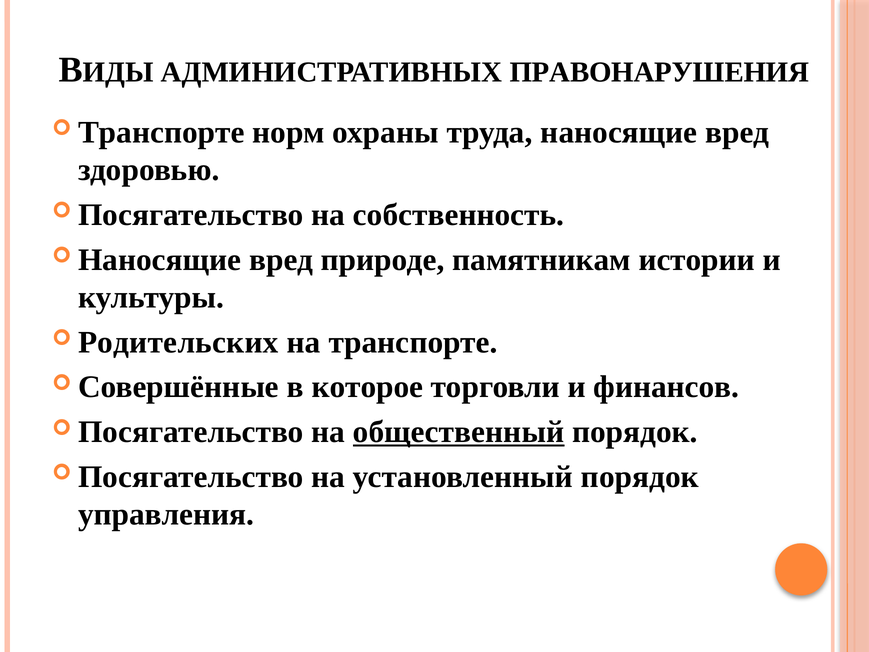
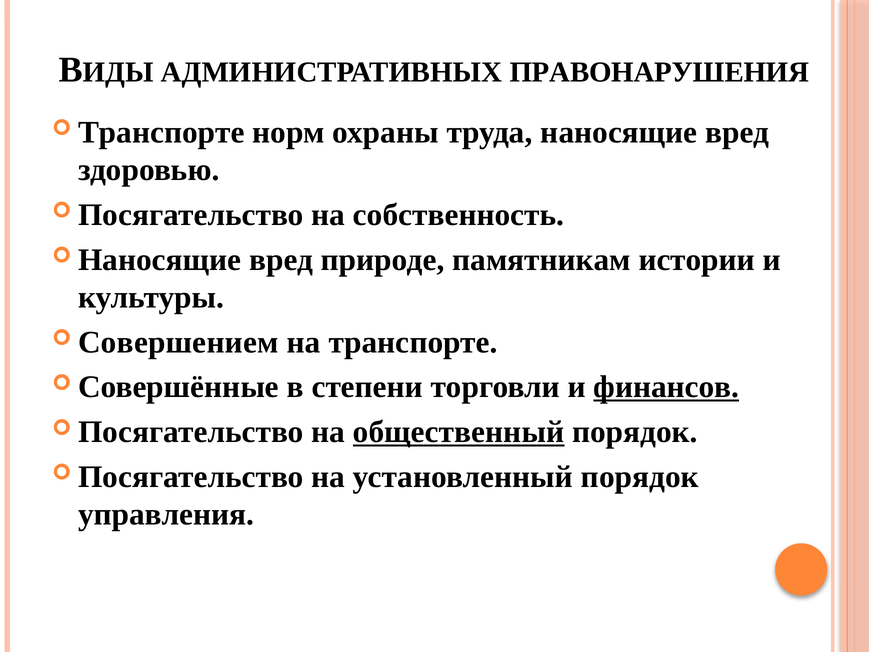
Родительских: Родительских -> Совершением
которое: которое -> степени
финансов underline: none -> present
